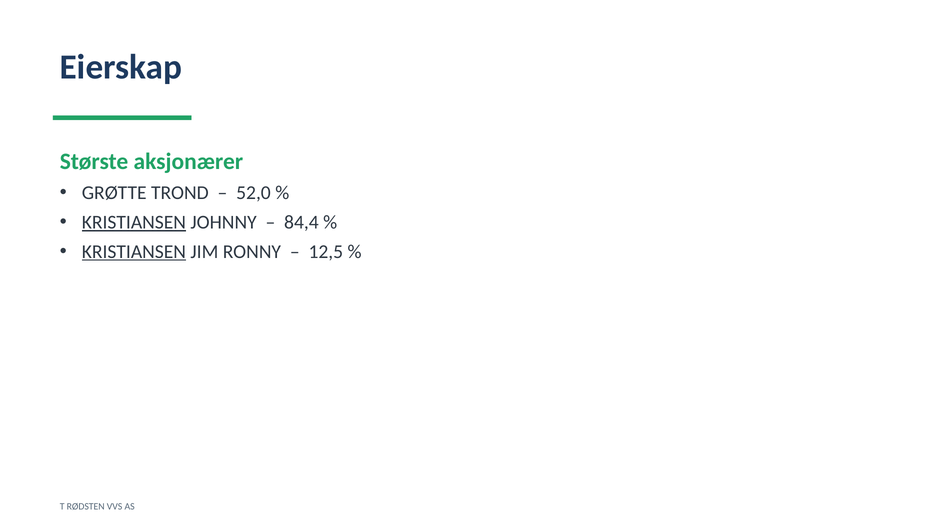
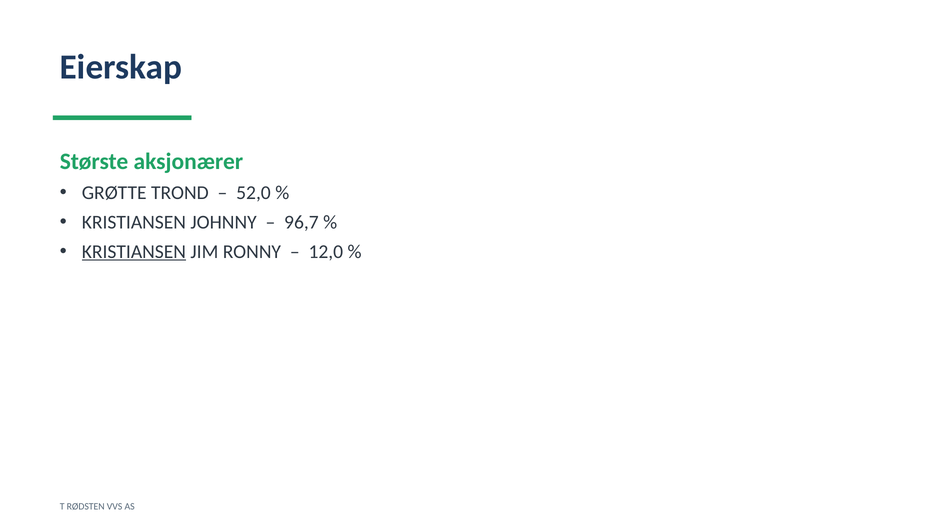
KRISTIANSEN at (134, 222) underline: present -> none
84,4: 84,4 -> 96,7
12,5: 12,5 -> 12,0
